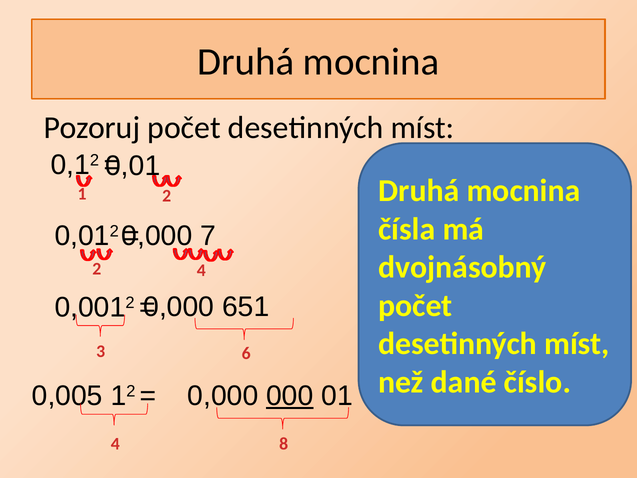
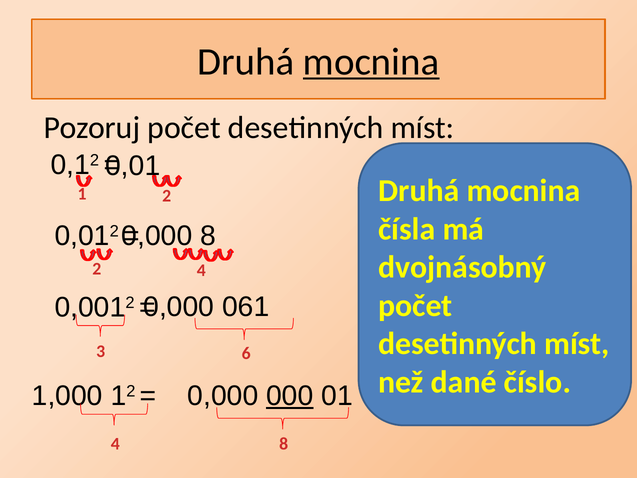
mocnina at (371, 62) underline: none -> present
7 at (208, 236): 7 -> 8
651: 651 -> 061
0,005: 0,005 -> 1,000
